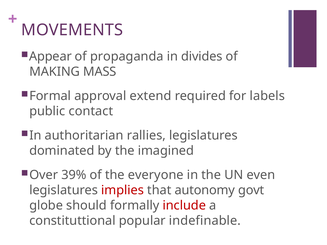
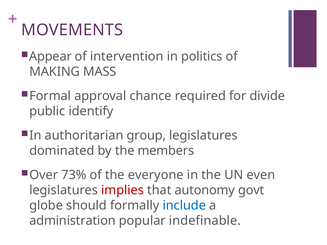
propaganda: propaganda -> intervention
divides: divides -> politics
extend: extend -> chance
labels: labels -> divide
contact: contact -> identify
rallies: rallies -> group
imagined: imagined -> members
39%: 39% -> 73%
include colour: red -> blue
constituttional: constituttional -> administration
